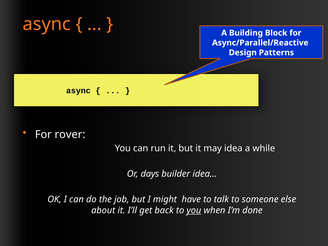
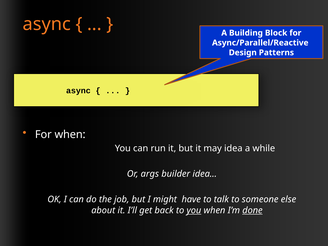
For rover: rover -> when
days: days -> args
done underline: none -> present
